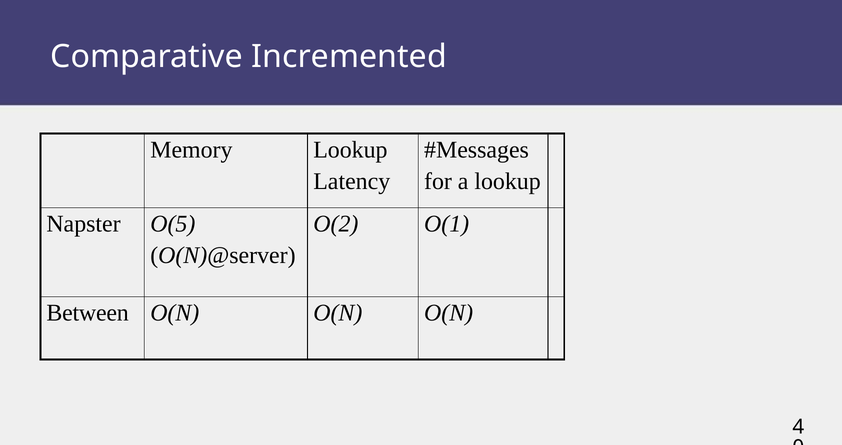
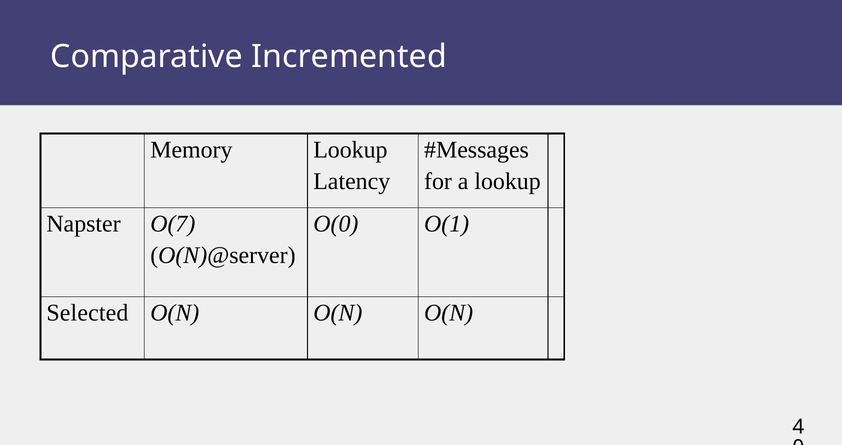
O(5: O(5 -> O(7
O(2: O(2 -> O(0
Between: Between -> Selected
